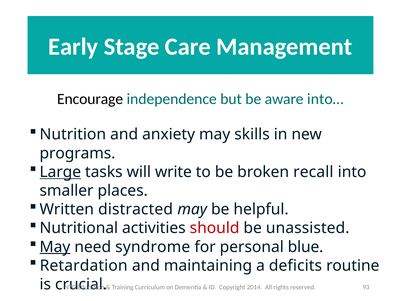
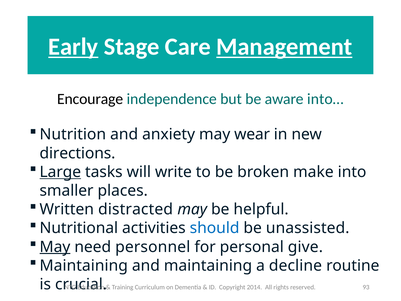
Early underline: none -> present
Management underline: none -> present
skills: skills -> wear
programs: programs -> directions
recall: recall -> make
should colour: red -> blue
syndrome: syndrome -> personnel
blue: blue -> give
Retardation at (84, 265): Retardation -> Maintaining
deficits: deficits -> decline
